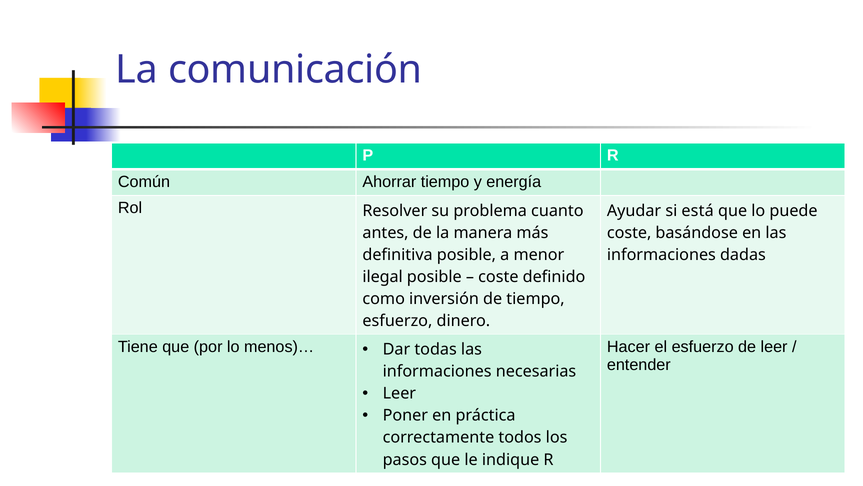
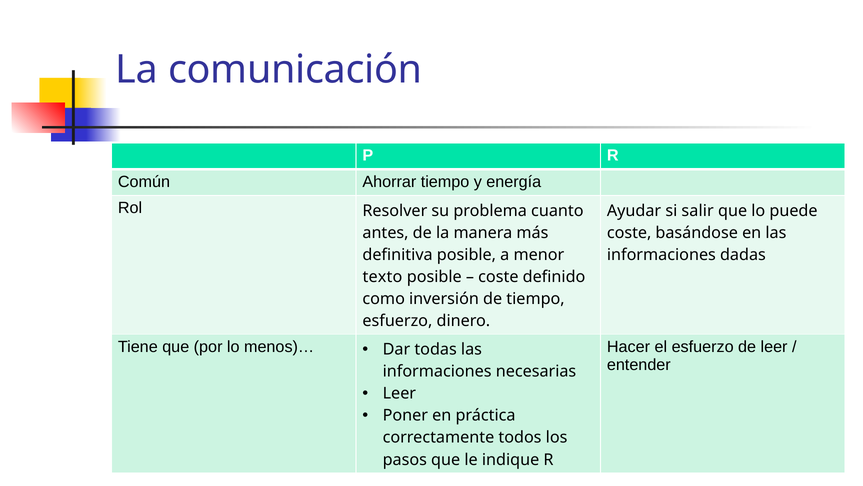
está: está -> salir
ilegal: ilegal -> texto
